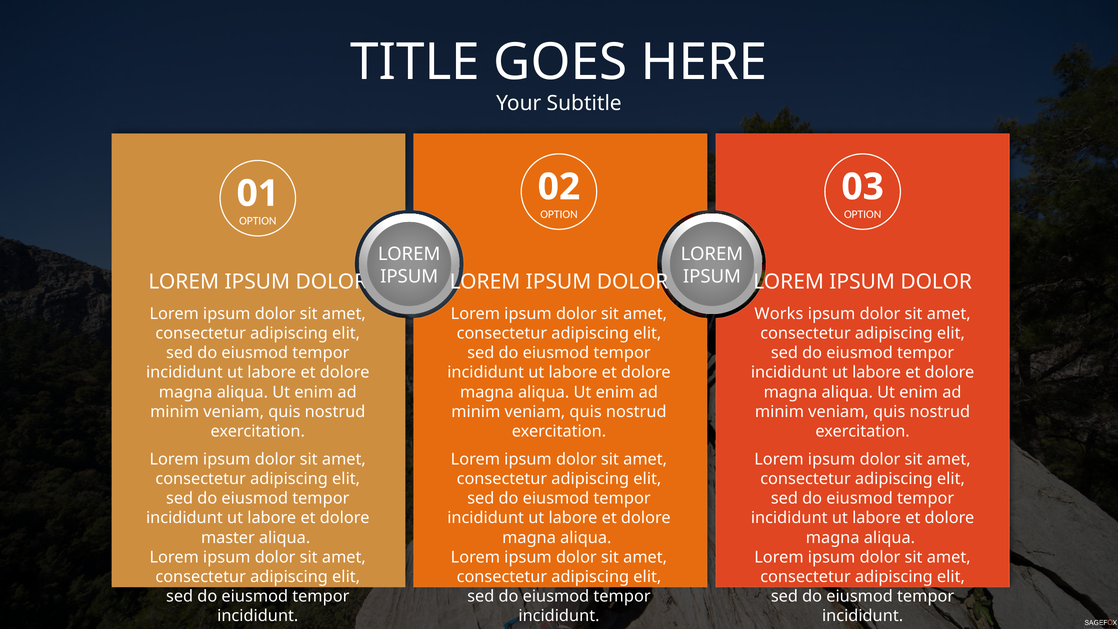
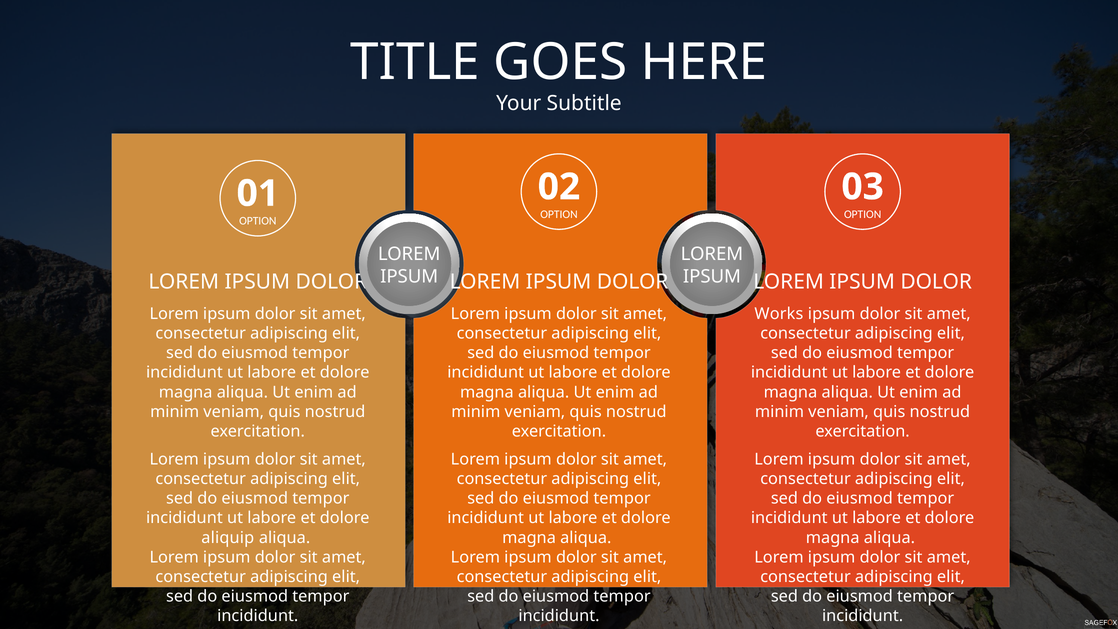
master: master -> aliquip
